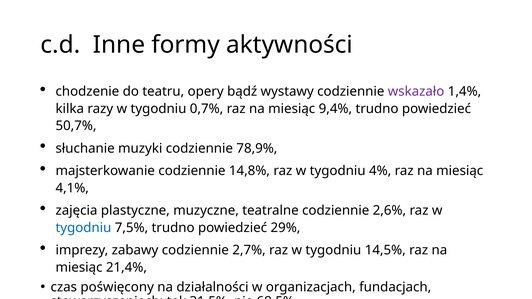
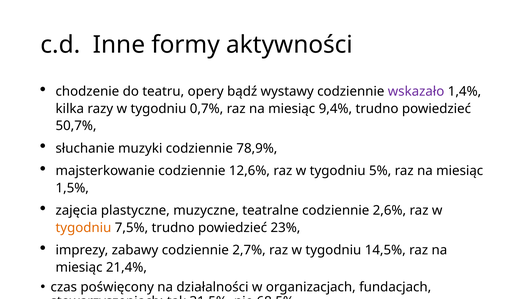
14,8%: 14,8% -> 12,6%
4%: 4% -> 5%
4,1%: 4,1% -> 1,5%
tygodniu at (83, 228) colour: blue -> orange
29%: 29% -> 23%
